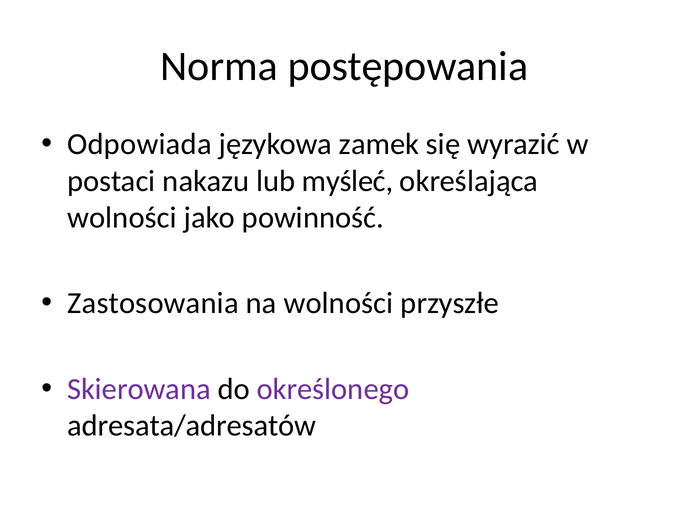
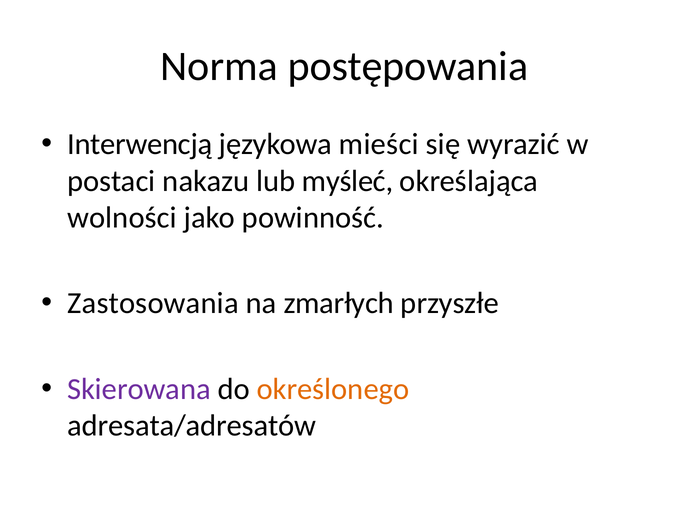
Odpowiada: Odpowiada -> Interwencją
zamek: zamek -> mieści
na wolności: wolności -> zmarłych
określonego colour: purple -> orange
